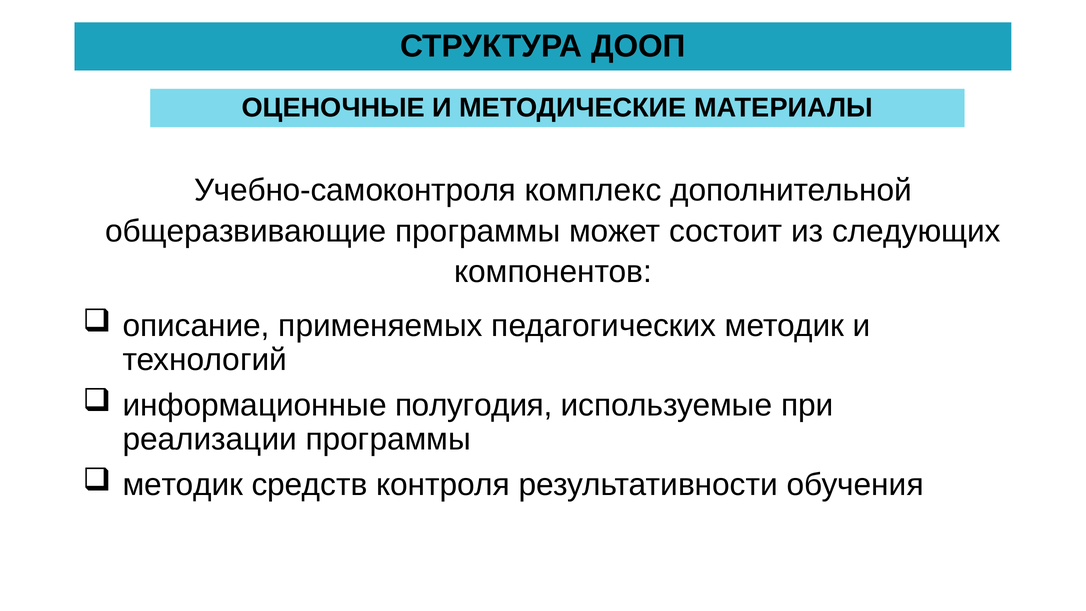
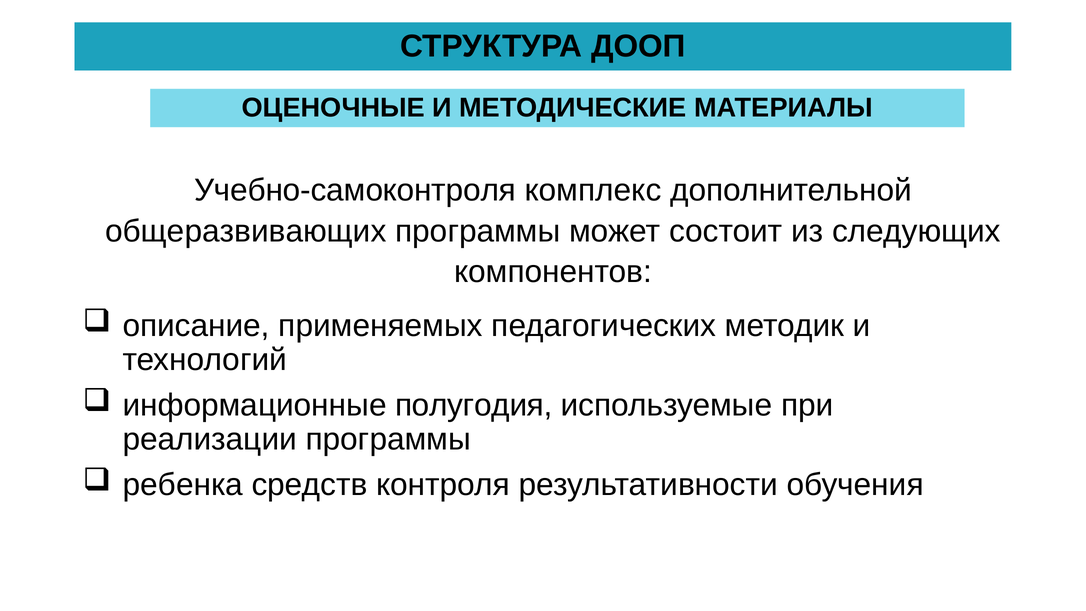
общеразвивающие: общеразвивающие -> общеразвивающих
методик at (183, 485): методик -> ребенка
